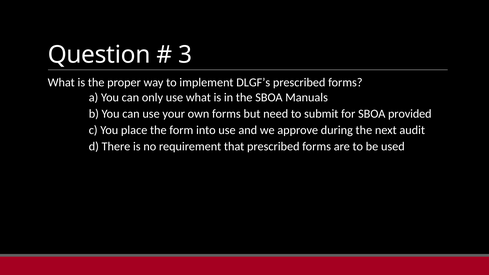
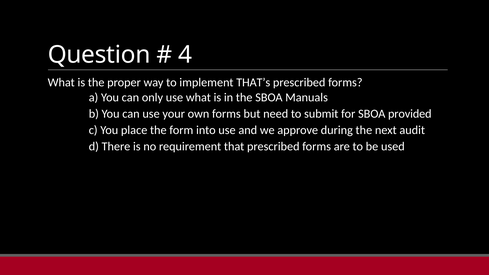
3: 3 -> 4
DLGF’s: DLGF’s -> THAT’s
